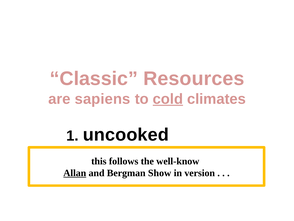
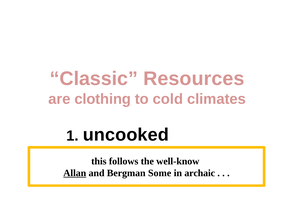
sapiens: sapiens -> clothing
cold underline: present -> none
Show: Show -> Some
version: version -> archaic
